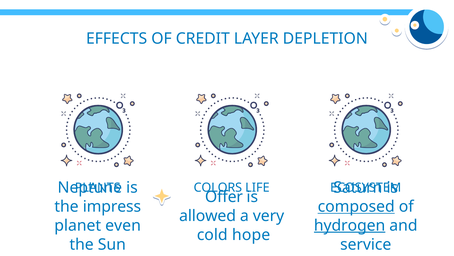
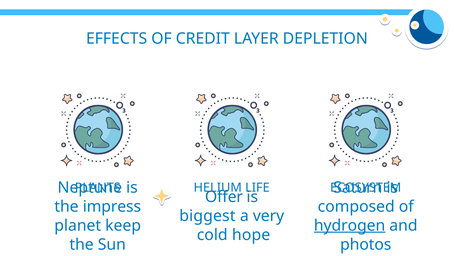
COLORS: COLORS -> HELIUM
composed underline: present -> none
allowed: allowed -> biggest
even: even -> keep
service: service -> photos
